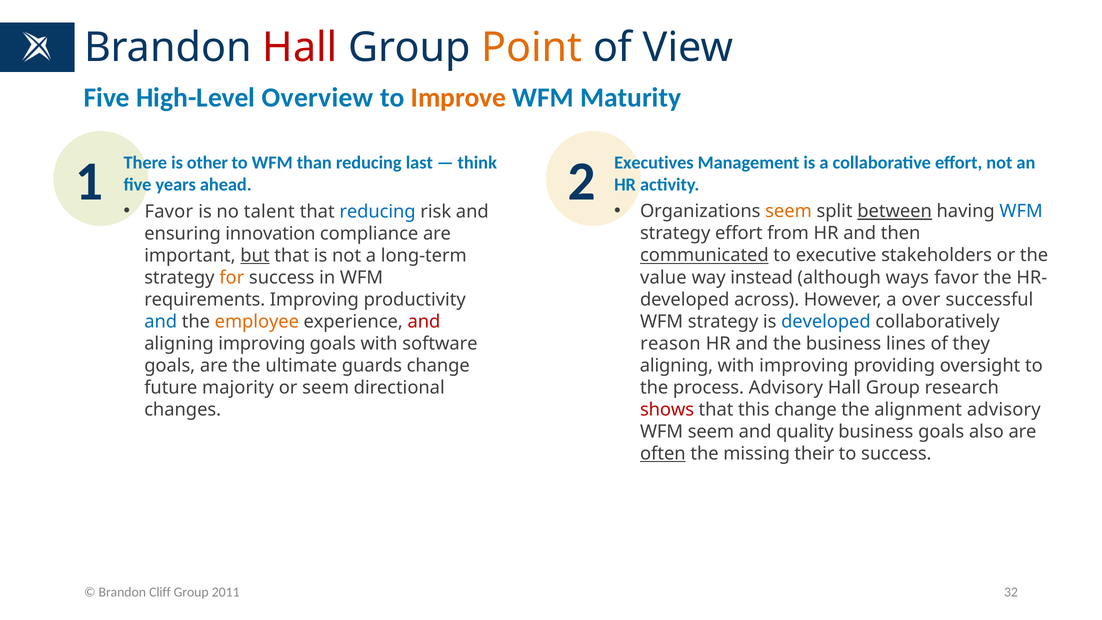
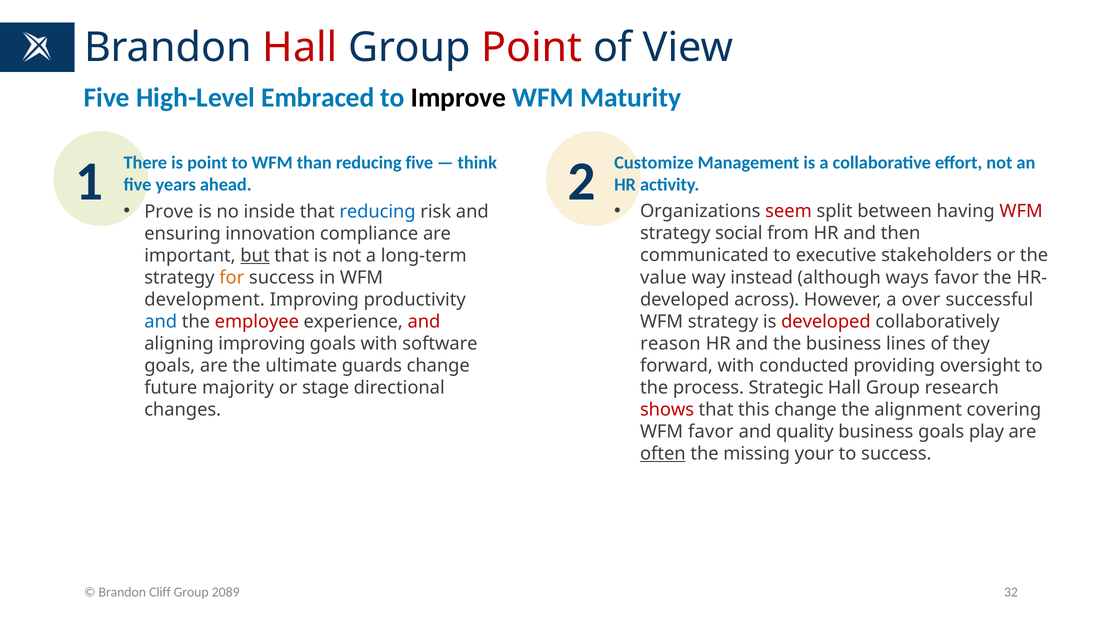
Point at (532, 48) colour: orange -> red
Overview: Overview -> Embraced
Improve colour: orange -> black
Executives: Executives -> Customize
is other: other -> point
reducing last: last -> five
seem at (789, 211) colour: orange -> red
between underline: present -> none
WFM at (1021, 211) colour: blue -> red
Favor at (169, 211): Favor -> Prove
talent: talent -> inside
strategy effort: effort -> social
communicated underline: present -> none
requirements: requirements -> development
developed at (826, 321) colour: blue -> red
employee colour: orange -> red
aligning at (676, 366): aligning -> forward
with improving: improving -> conducted
process Advisory: Advisory -> Strategic
or seem: seem -> stage
alignment advisory: advisory -> covering
WFM seem: seem -> favor
also: also -> play
their: their -> your
2011: 2011 -> 2089
